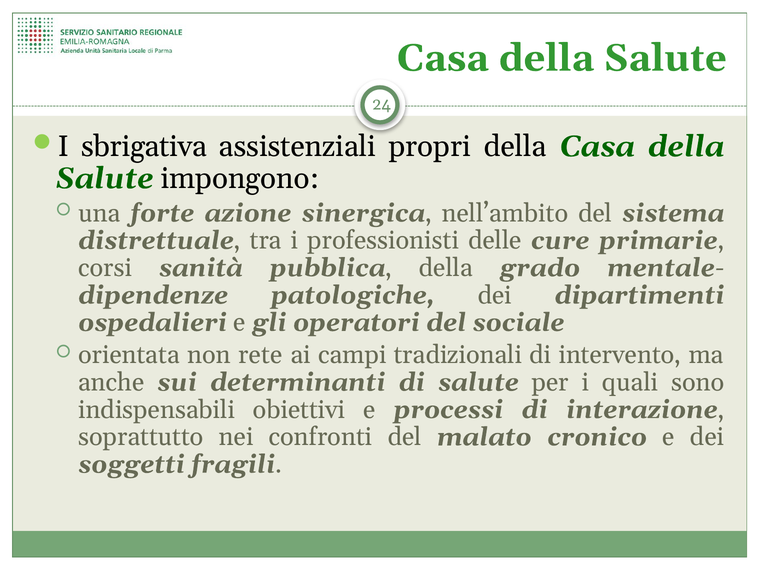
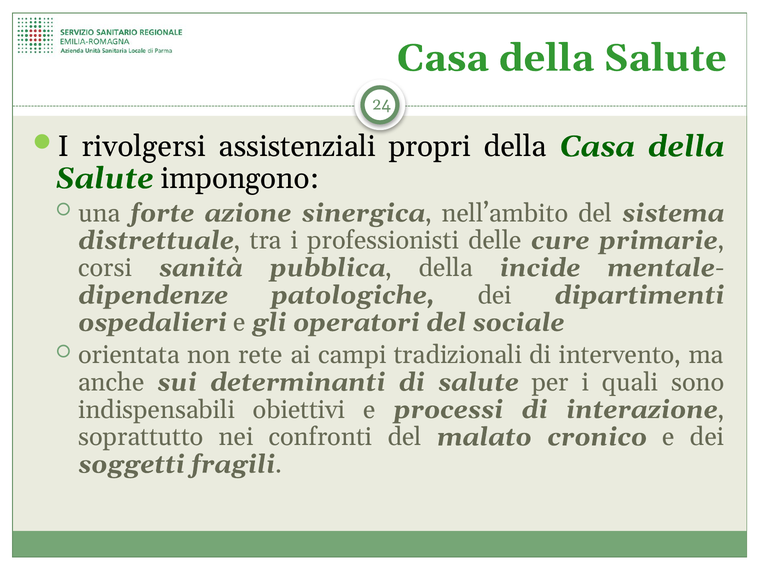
sbrigativa: sbrigativa -> rivolgersi
grado: grado -> incide
